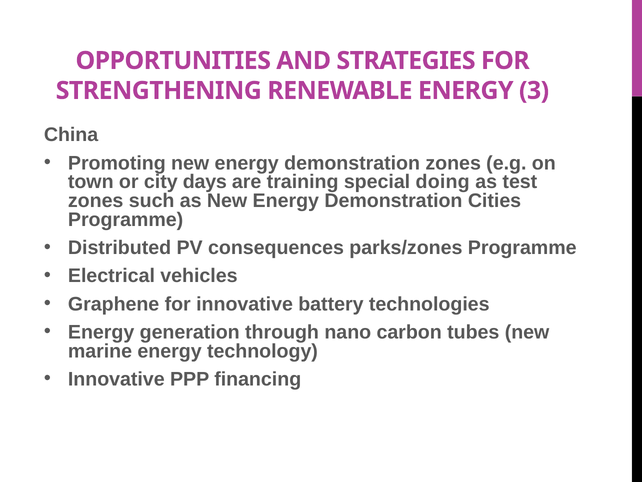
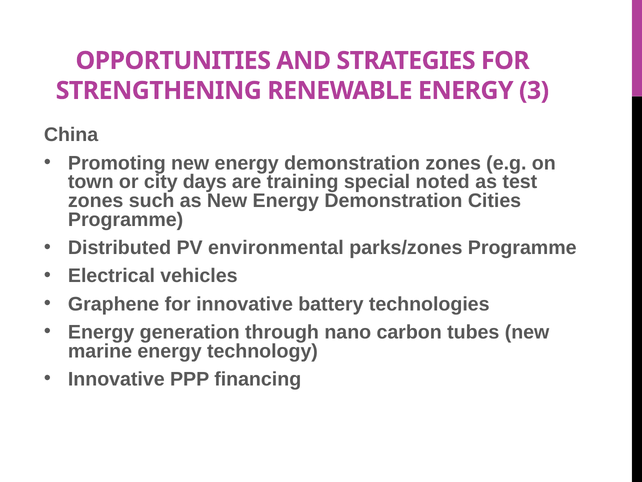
doing: doing -> noted
consequences: consequences -> environmental
